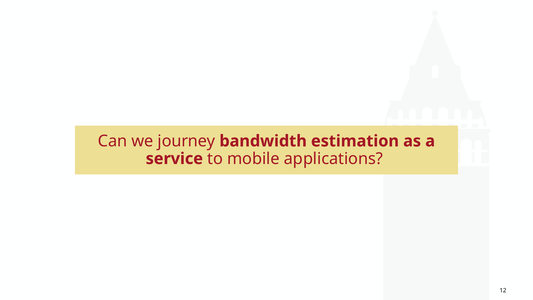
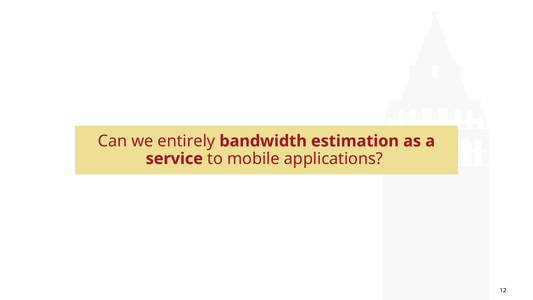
journey: journey -> entirely
